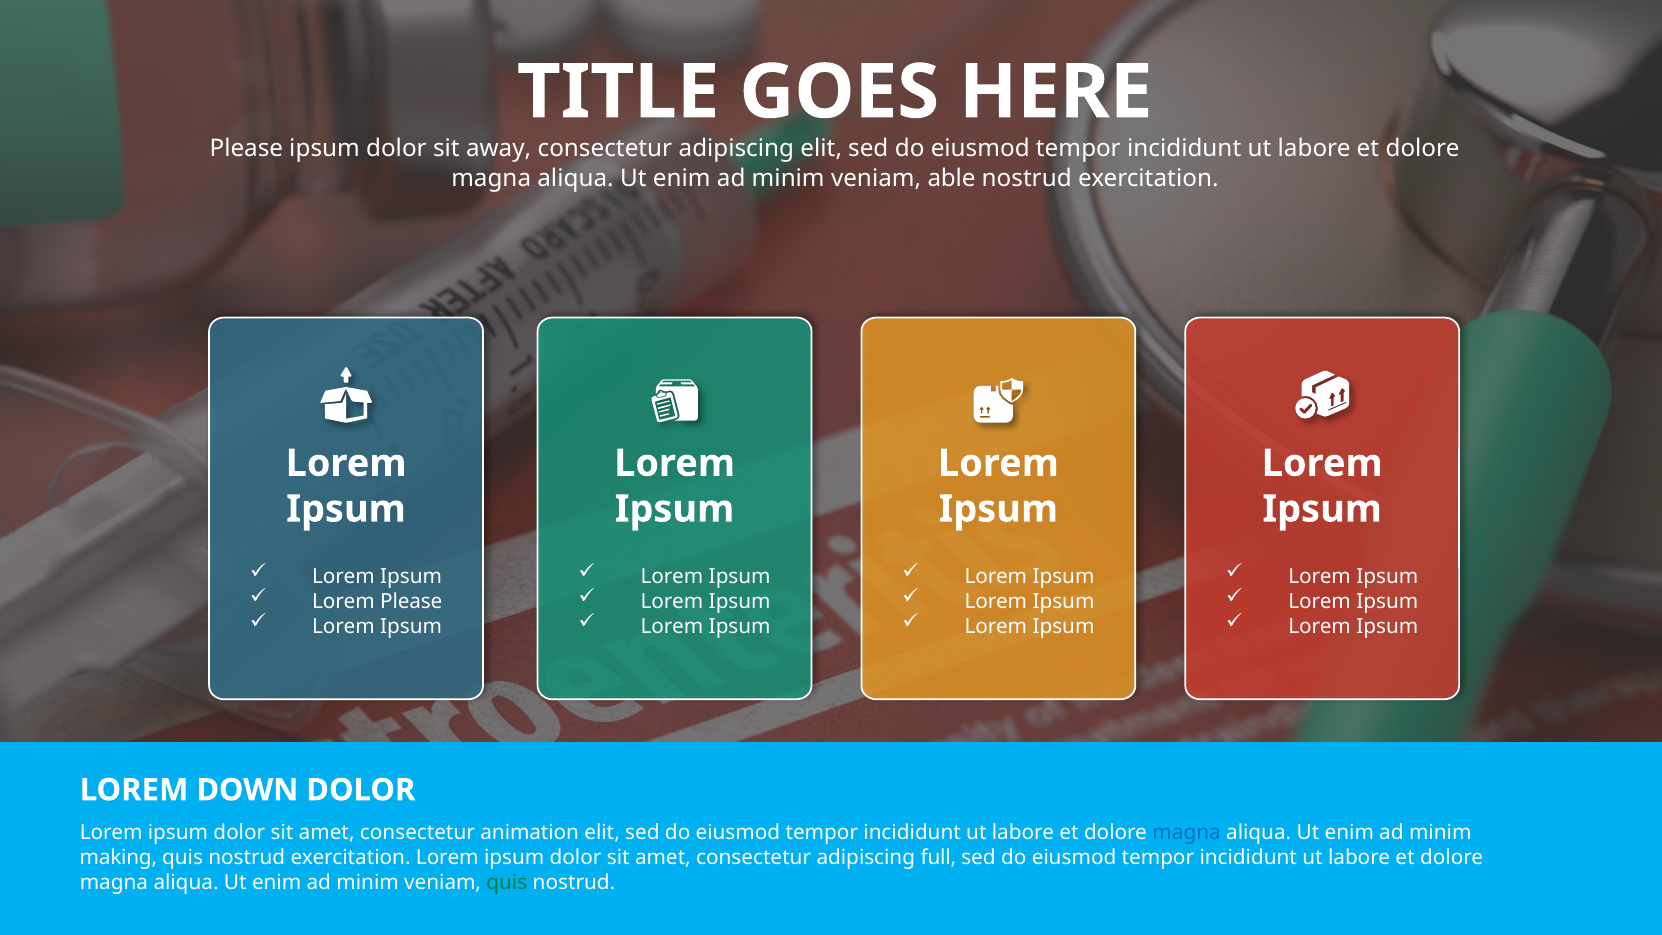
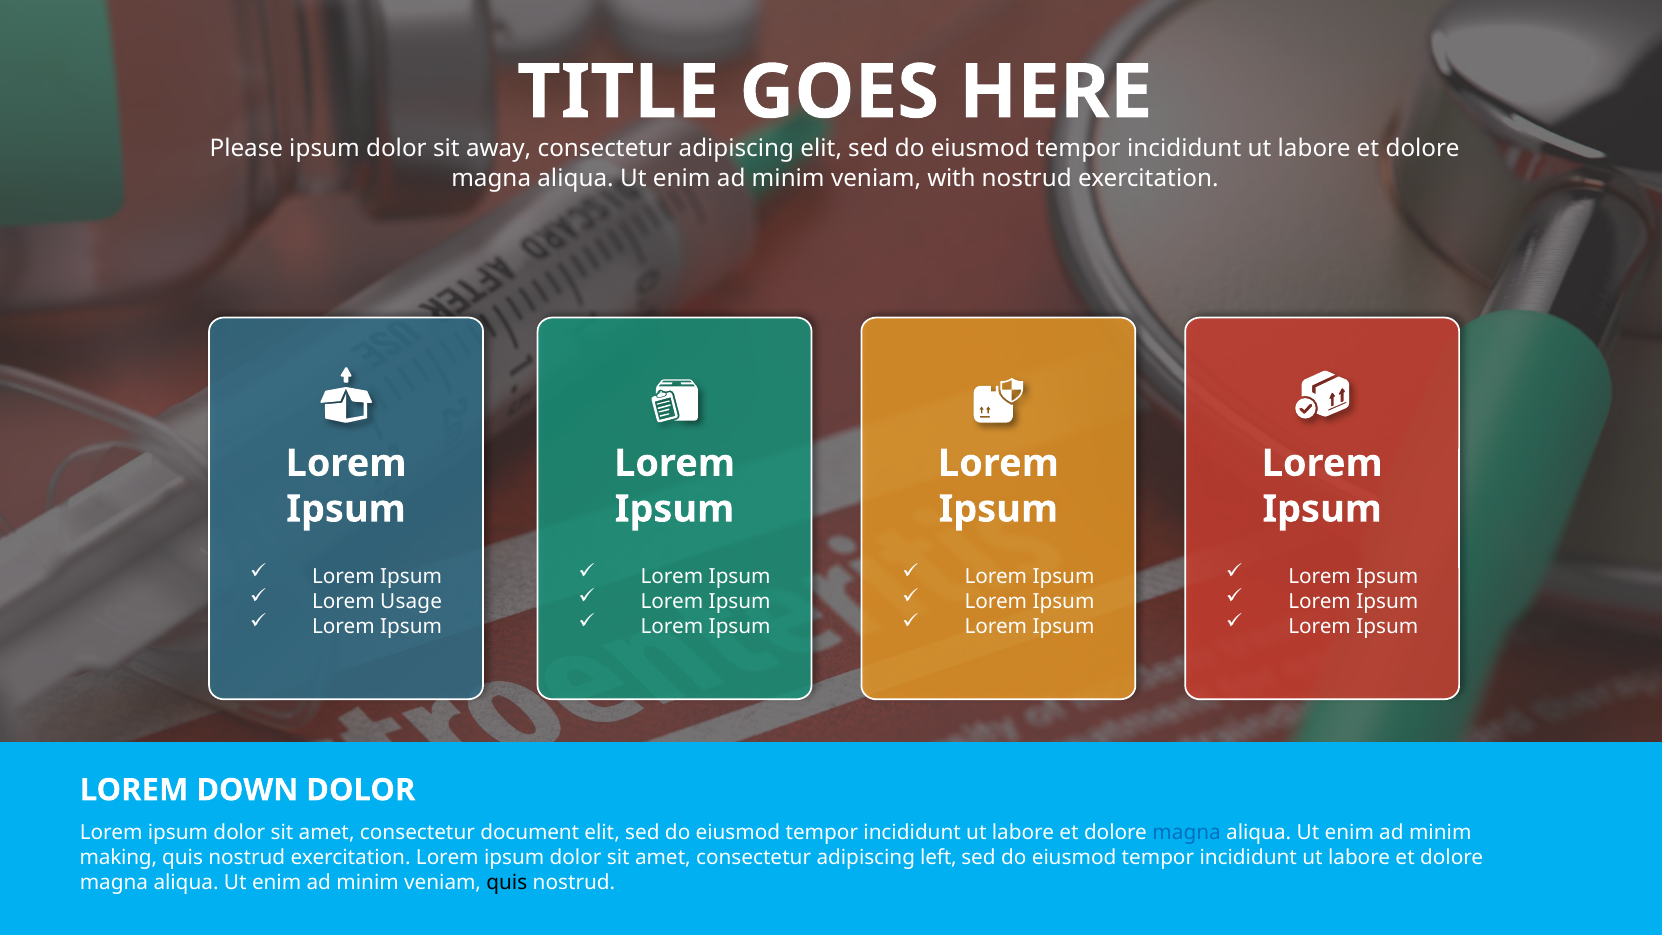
able: able -> with
Lorem Please: Please -> Usage
animation: animation -> document
full: full -> left
quis at (507, 883) colour: green -> black
